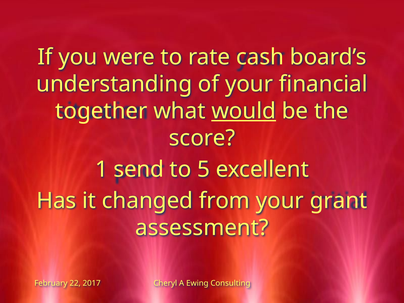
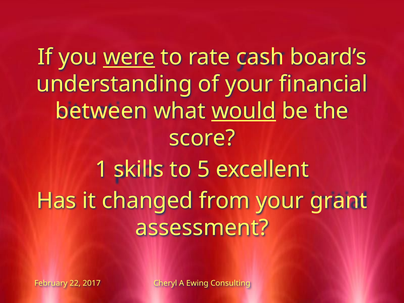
were underline: none -> present
together: together -> between
send: send -> skills
